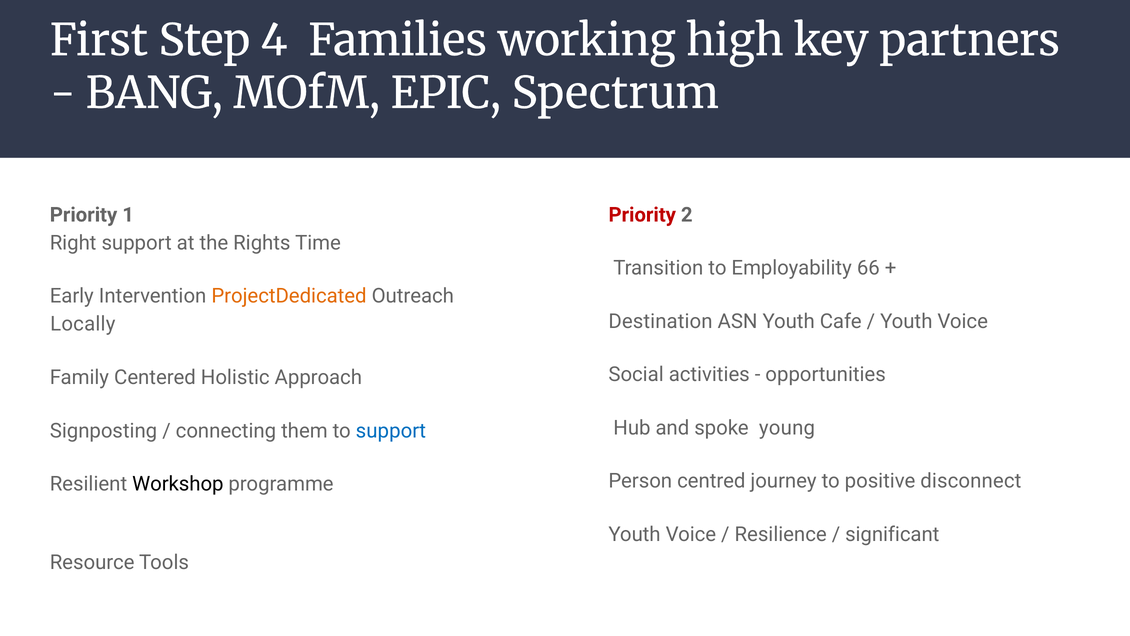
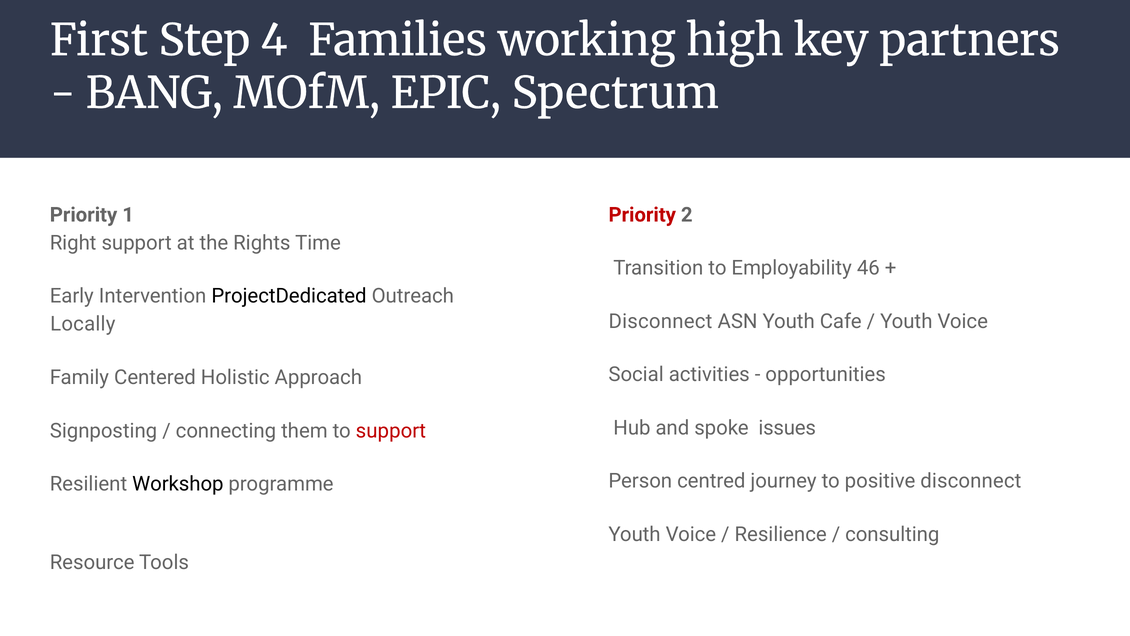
66: 66 -> 46
ProjectDedicated colour: orange -> black
Destination at (661, 321): Destination -> Disconnect
young: young -> issues
support at (391, 431) colour: blue -> red
significant: significant -> consulting
